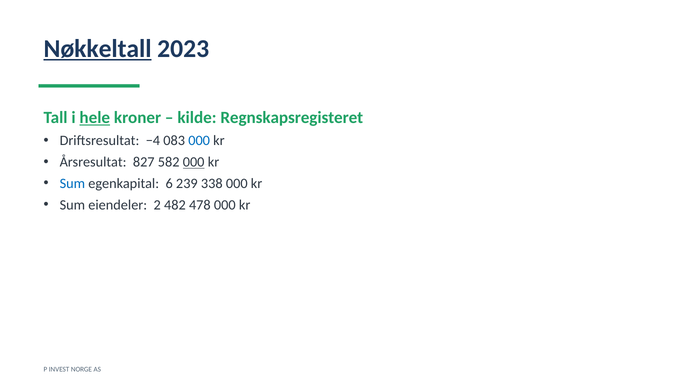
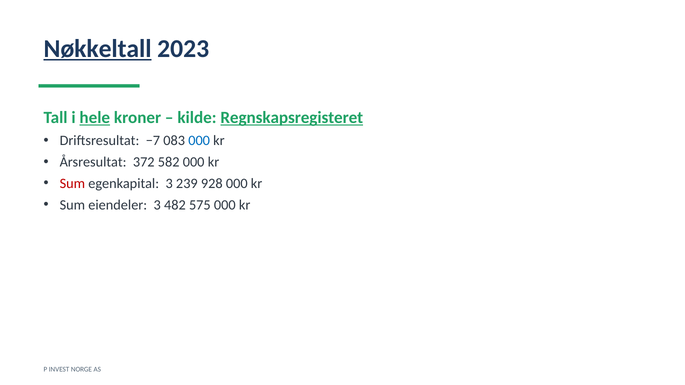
Regnskapsregisteret underline: none -> present
−4: −4 -> −7
827: 827 -> 372
000 at (194, 162) underline: present -> none
Sum at (72, 184) colour: blue -> red
egenkapital 6: 6 -> 3
338: 338 -> 928
eiendeler 2: 2 -> 3
478: 478 -> 575
